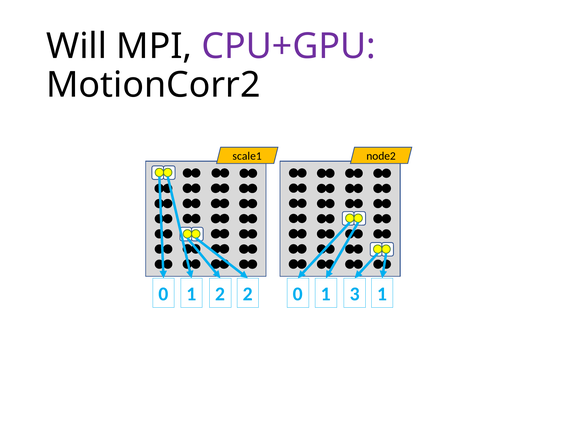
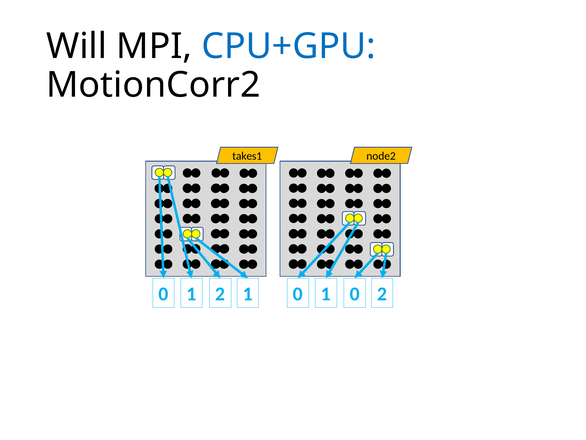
CPU+GPU colour: purple -> blue
scale1: scale1 -> takes1
1 2: 2 -> 1
0 3: 3 -> 0
1 1: 1 -> 2
